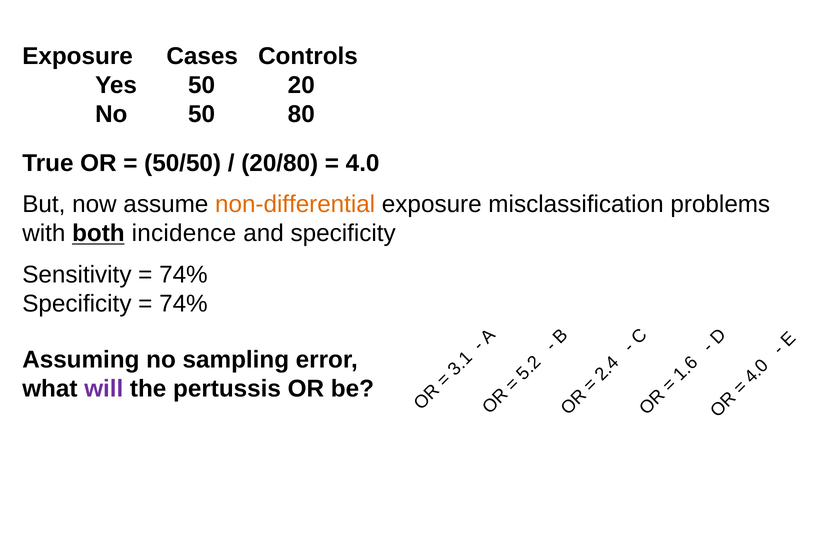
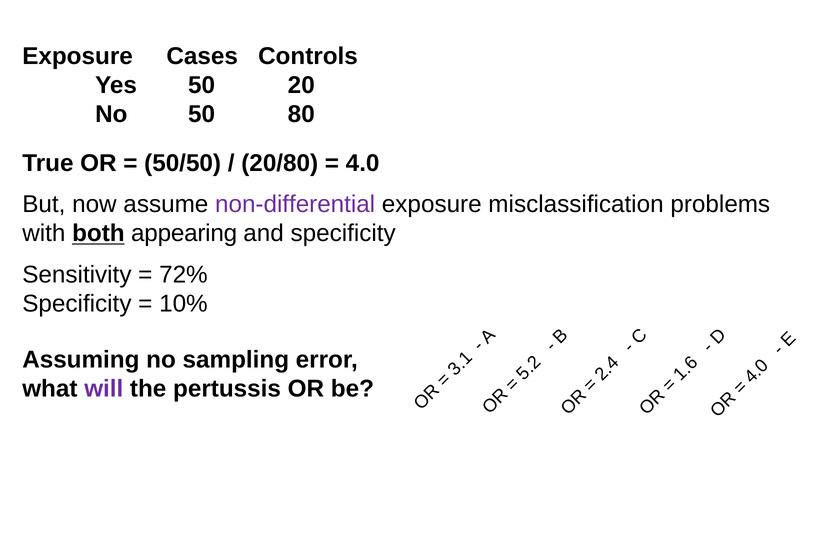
non-differential colour: orange -> purple
incidence: incidence -> appearing
74% at (183, 275): 74% -> 72%
74% at (183, 304): 74% -> 10%
